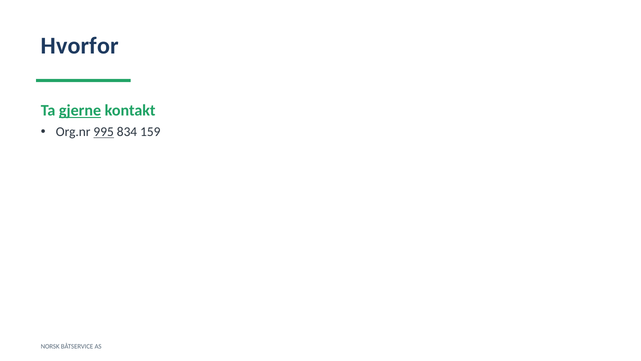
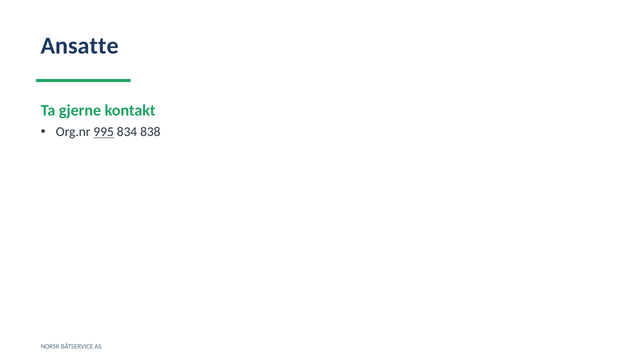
Hvorfor: Hvorfor -> Ansatte
gjerne underline: present -> none
159: 159 -> 838
